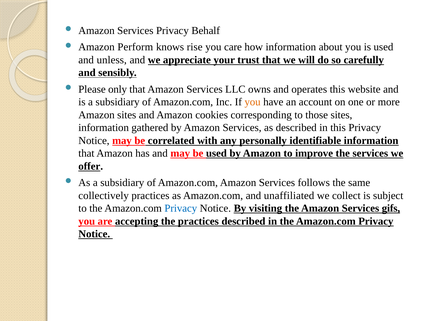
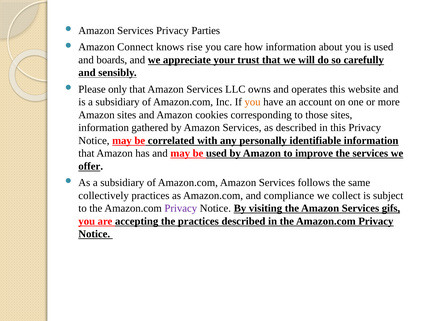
Behalf: Behalf -> Parties
Perform: Perform -> Connect
unless: unless -> boards
unaffiliated: unaffiliated -> compliance
Privacy at (181, 208) colour: blue -> purple
